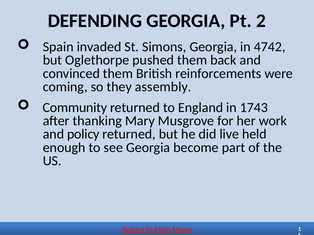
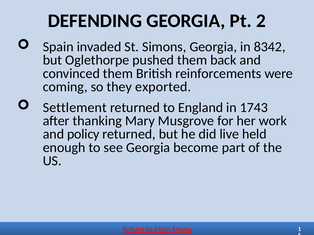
4742: 4742 -> 8342
assembly: assembly -> exported
Community: Community -> Settlement
